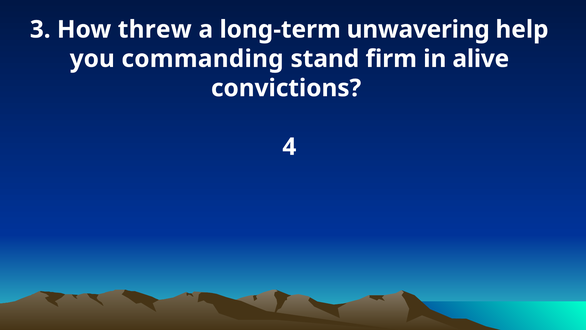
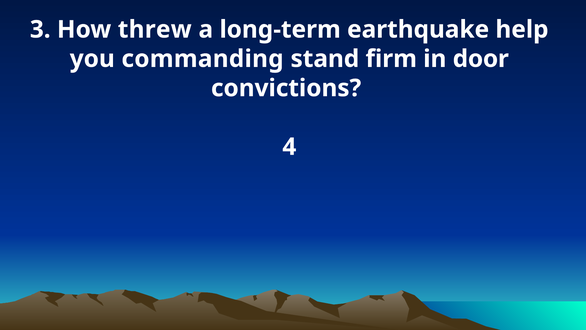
unwavering: unwavering -> earthquake
alive: alive -> door
